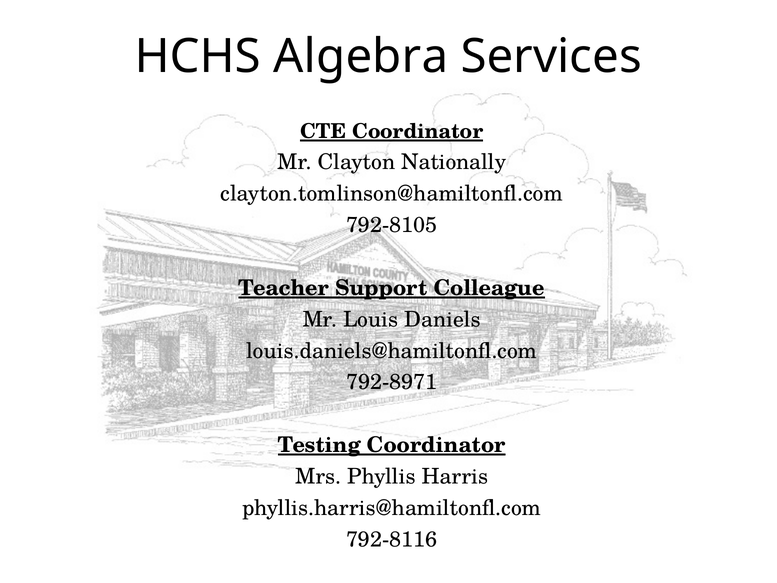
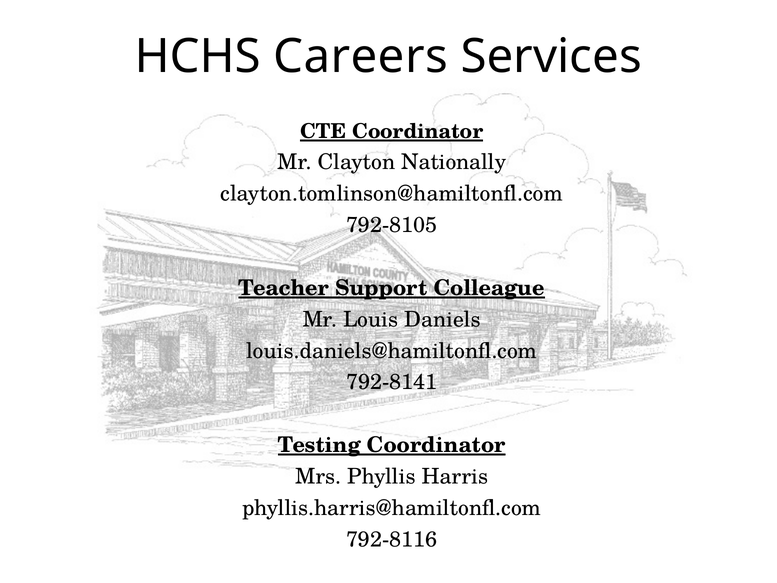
Algebra: Algebra -> Careers
792-8971: 792-8971 -> 792-8141
